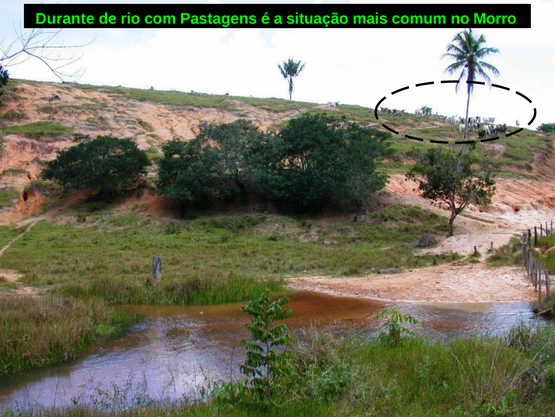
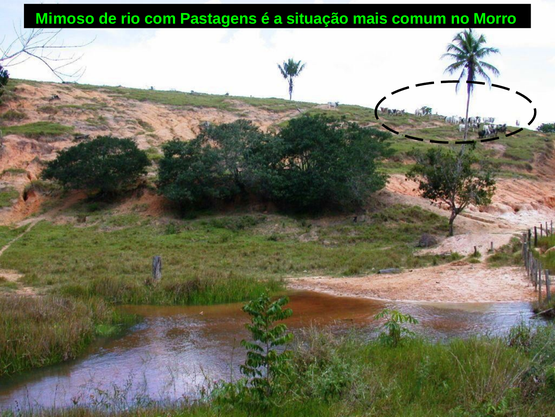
Durante: Durante -> Mimoso
